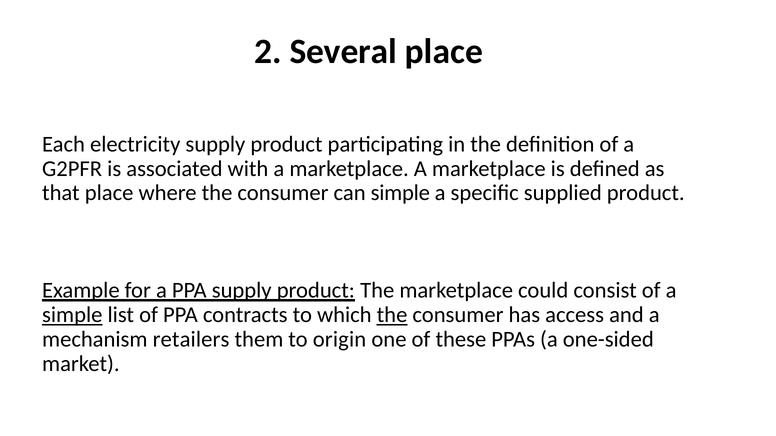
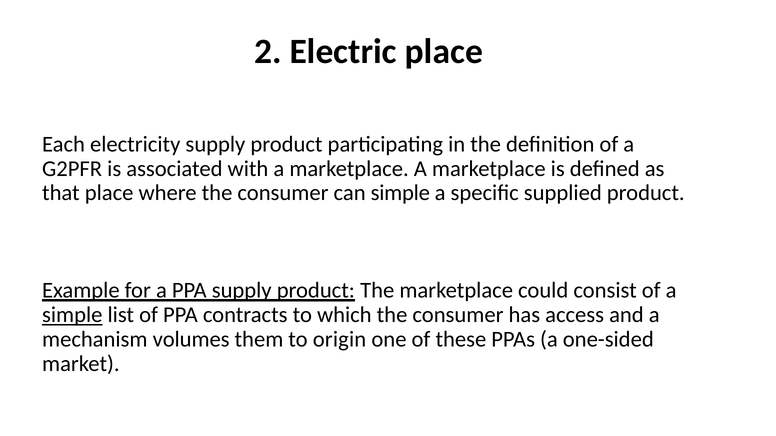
Several: Several -> Electric
the at (392, 315) underline: present -> none
retailers: retailers -> volumes
